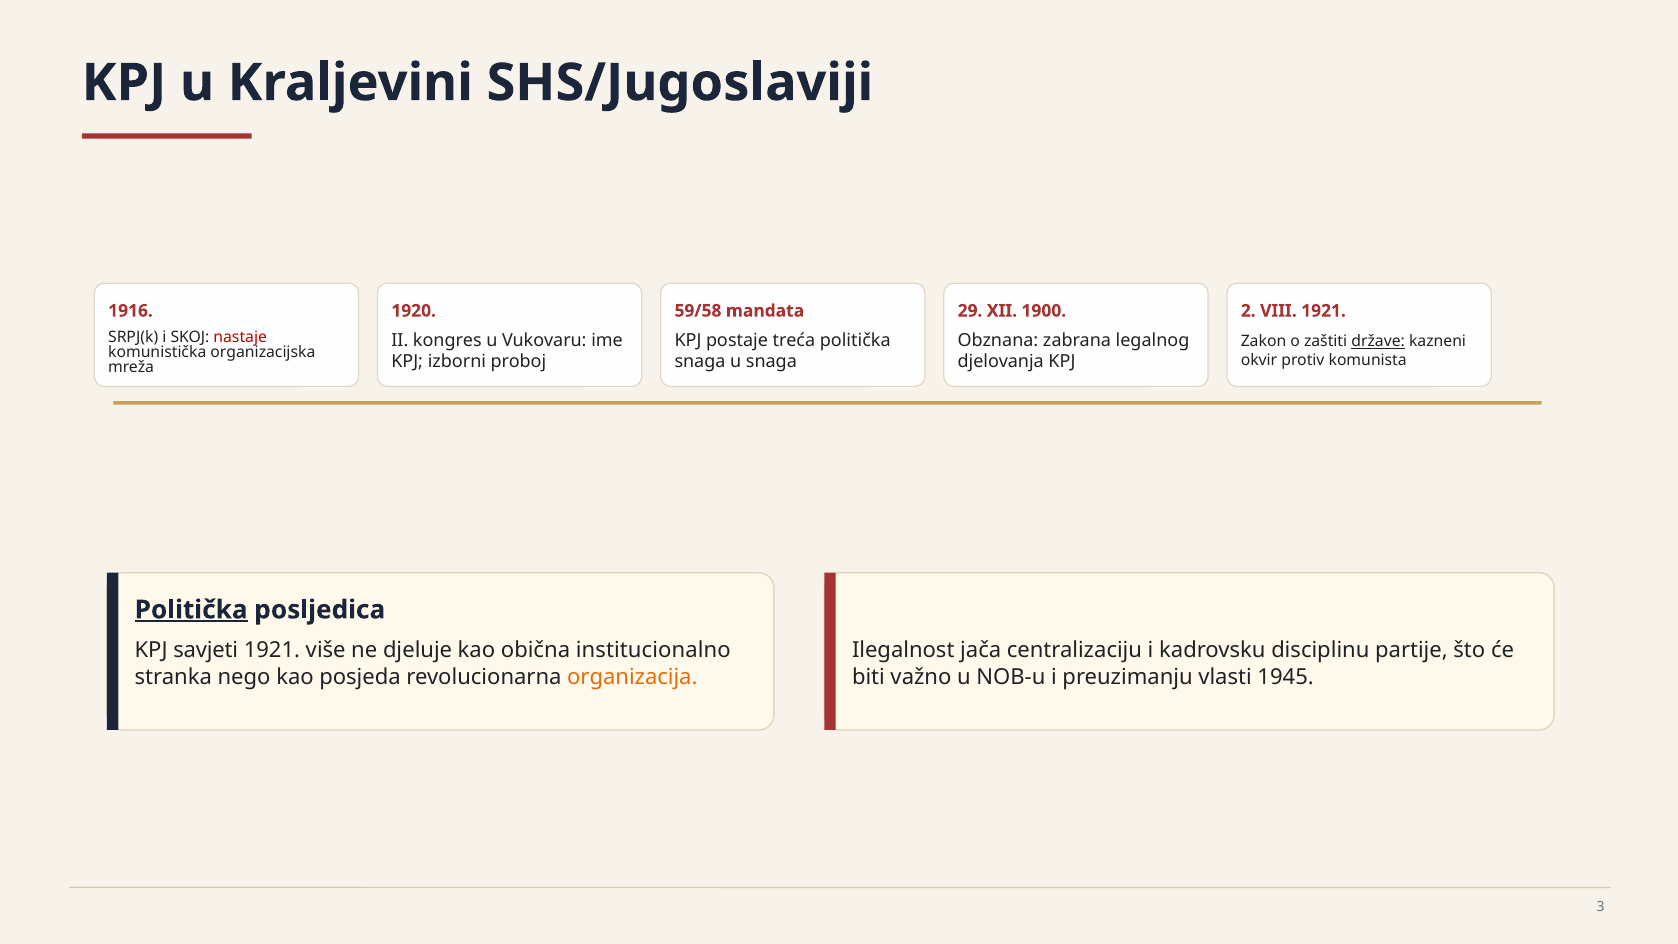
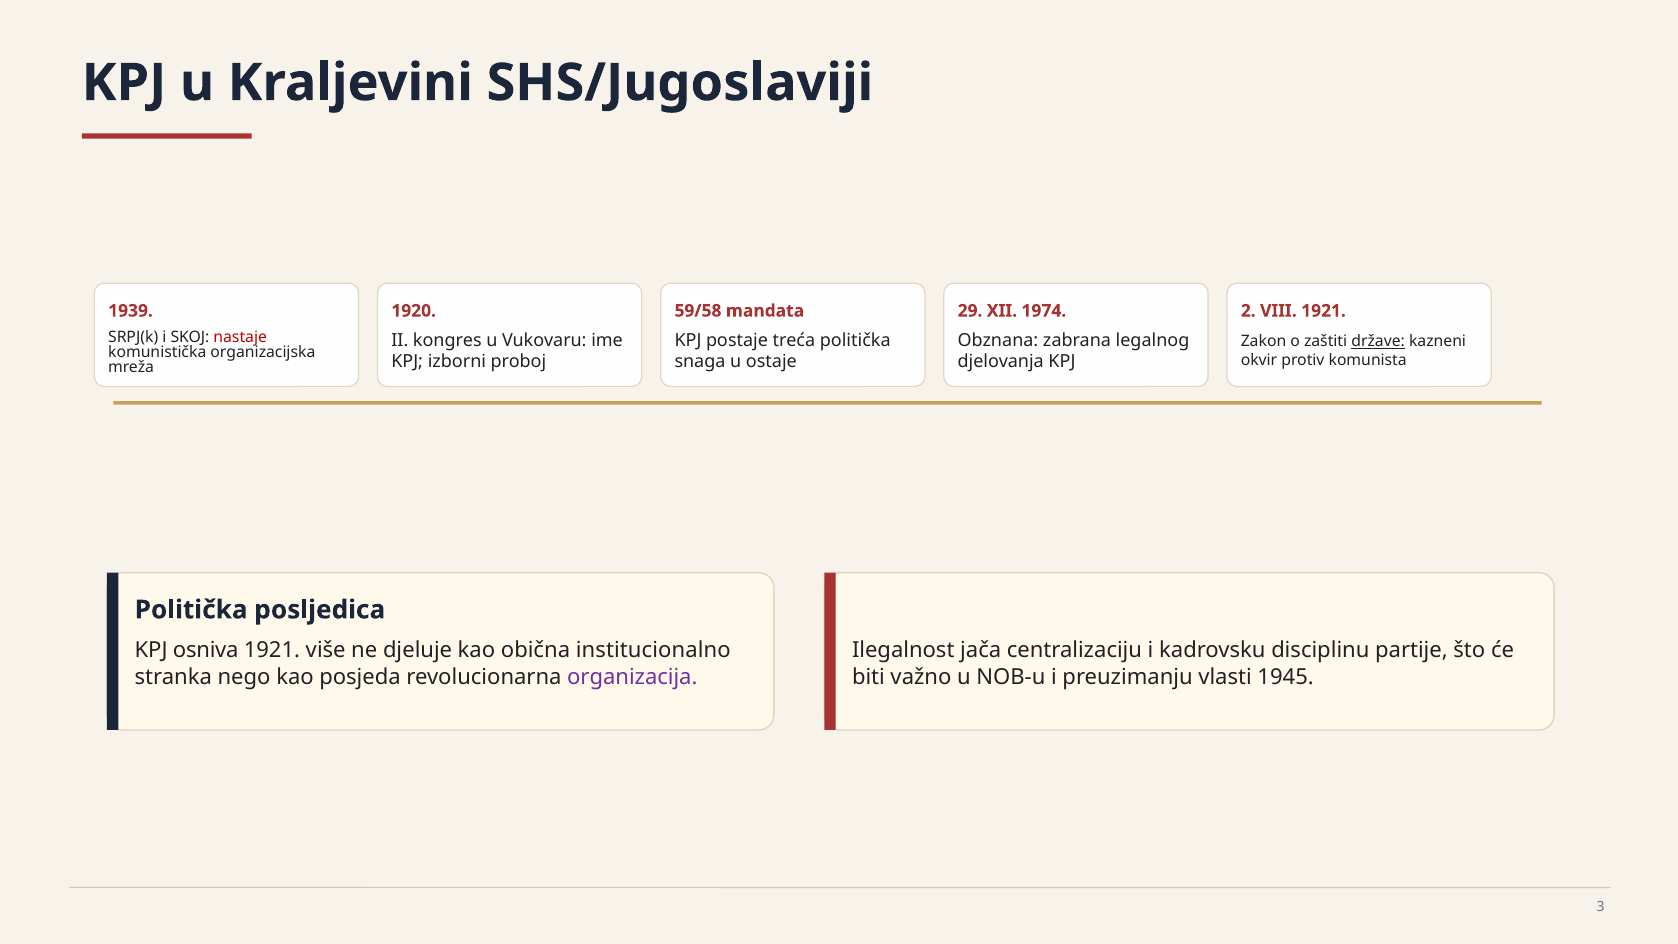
1916: 1916 -> 1939
1900: 1900 -> 1974
u snaga: snaga -> ostaje
Politička at (191, 610) underline: present -> none
savjeti: savjeti -> osniva
organizacija colour: orange -> purple
